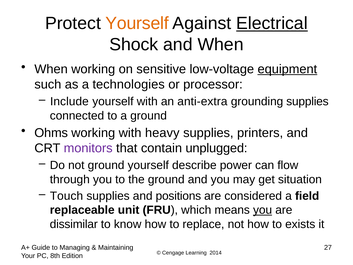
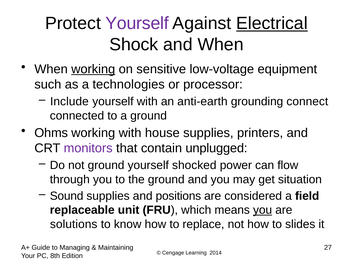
Yourself at (137, 23) colour: orange -> purple
working at (93, 69) underline: none -> present
equipment underline: present -> none
anti-extra: anti-extra -> anti-earth
grounding supplies: supplies -> connect
heavy: heavy -> house
describe: describe -> shocked
Touch: Touch -> Sound
dissimilar: dissimilar -> solutions
exists: exists -> slides
